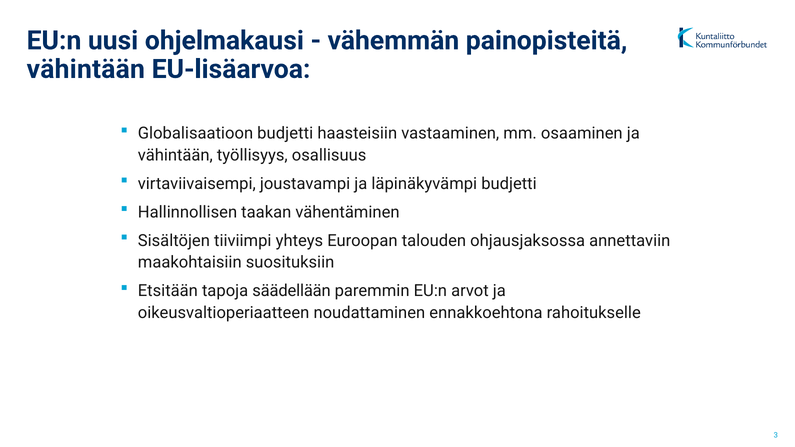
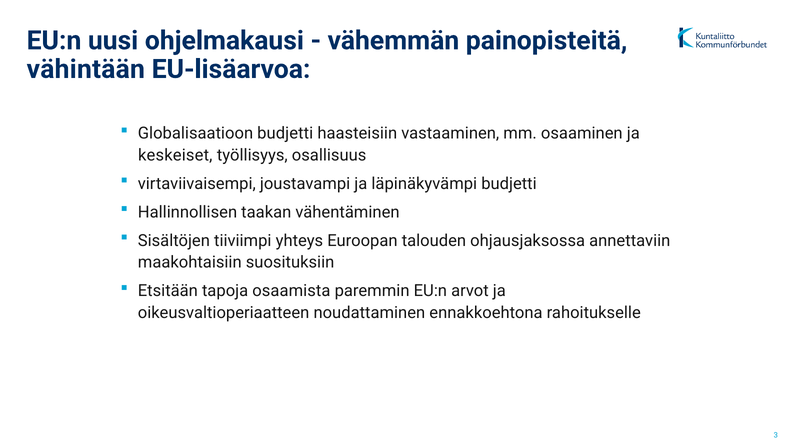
vähintään at (175, 155): vähintään -> keskeiset
säädellään: säädellään -> osaamista
